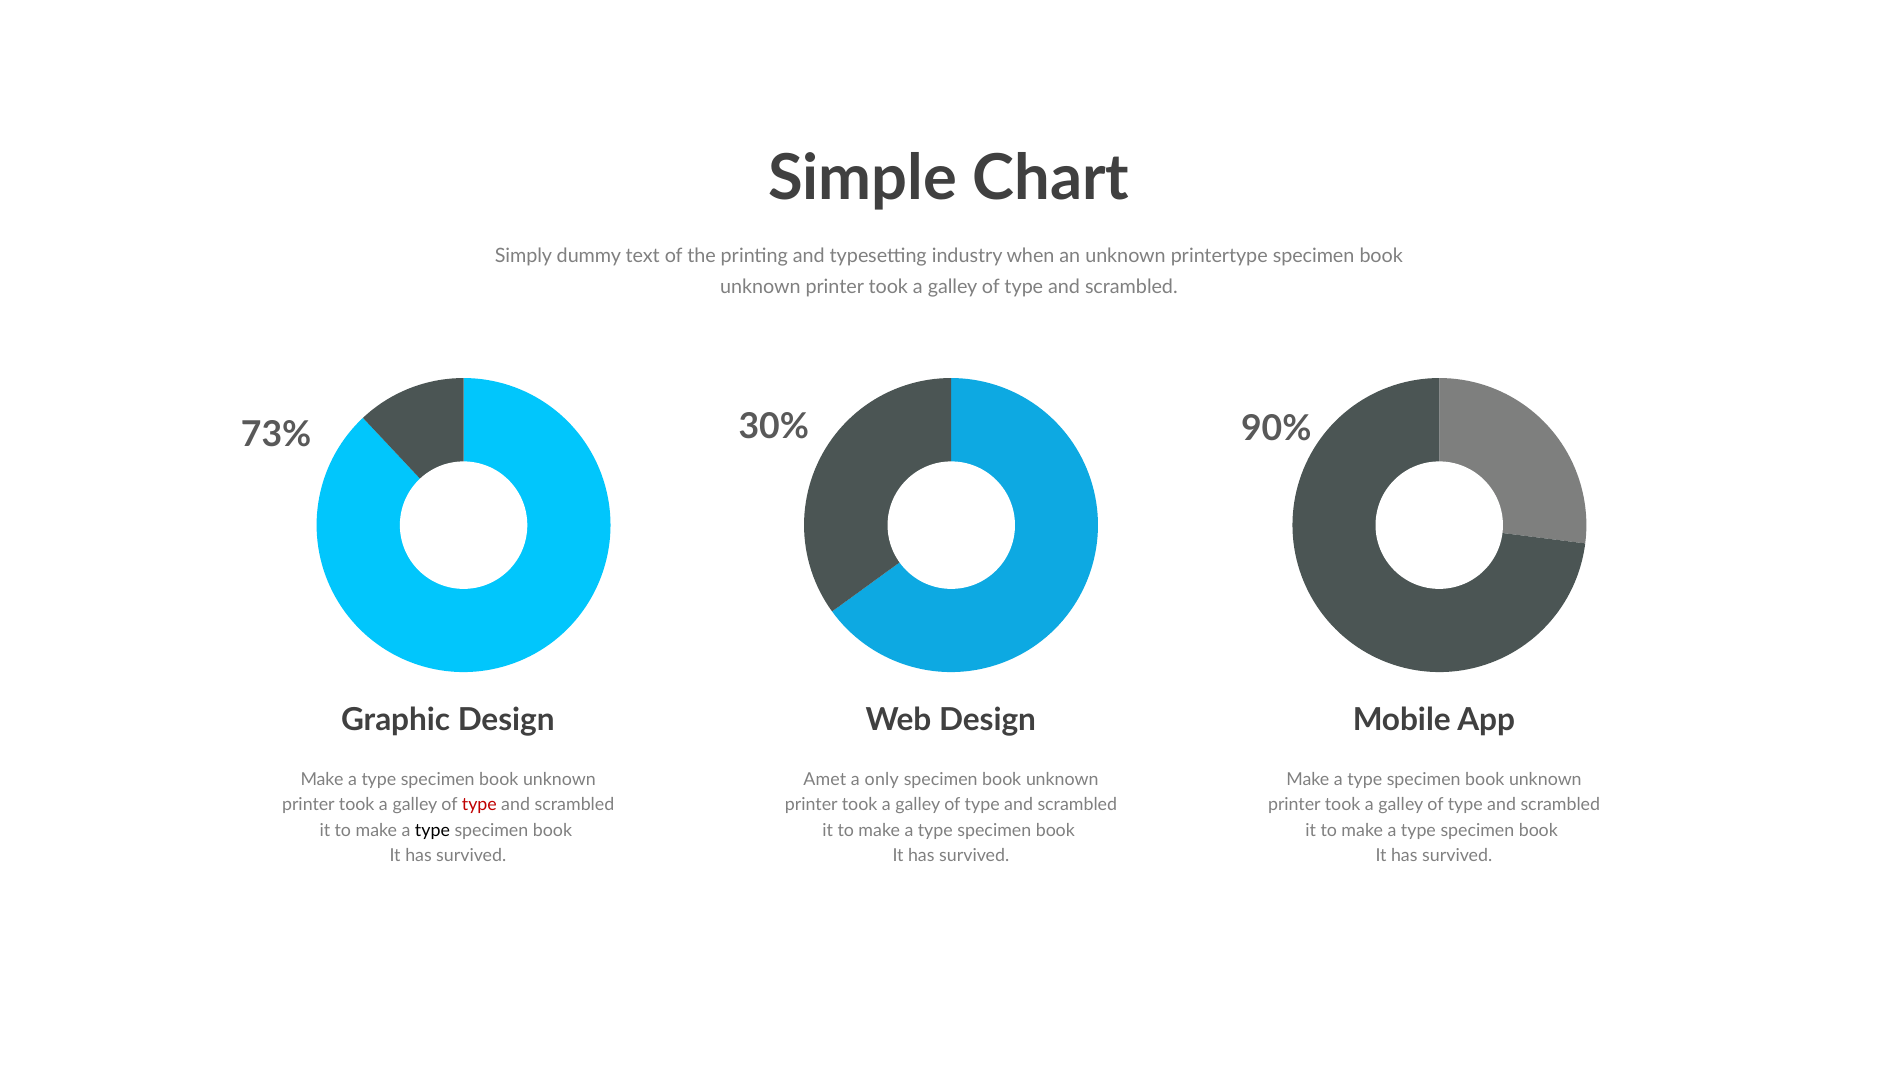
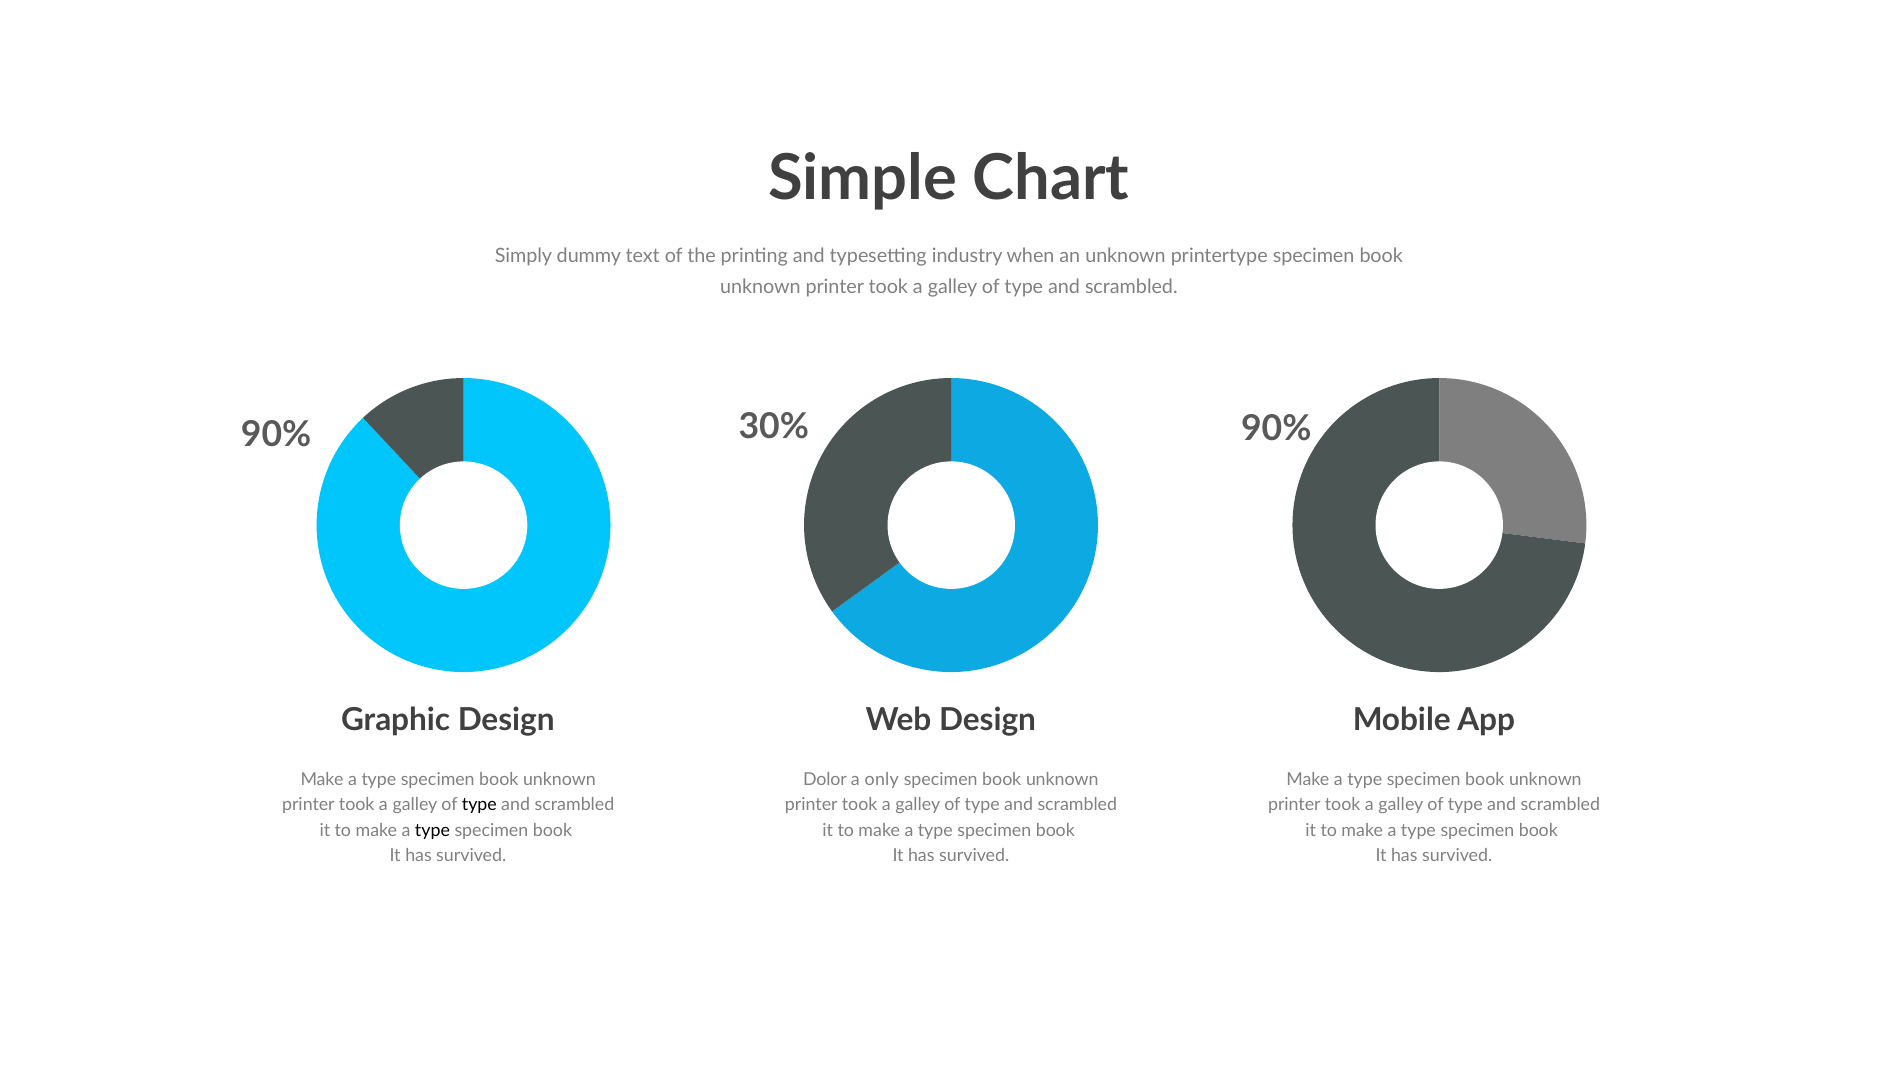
73% at (276, 435): 73% -> 90%
Amet: Amet -> Dolor
type at (479, 804) colour: red -> black
